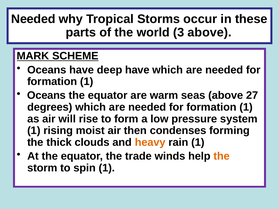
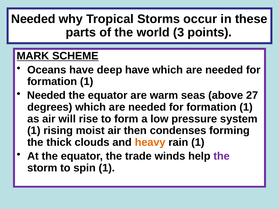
3 above: above -> points
Oceans at (46, 96): Oceans -> Needed
the at (222, 156) colour: orange -> purple
